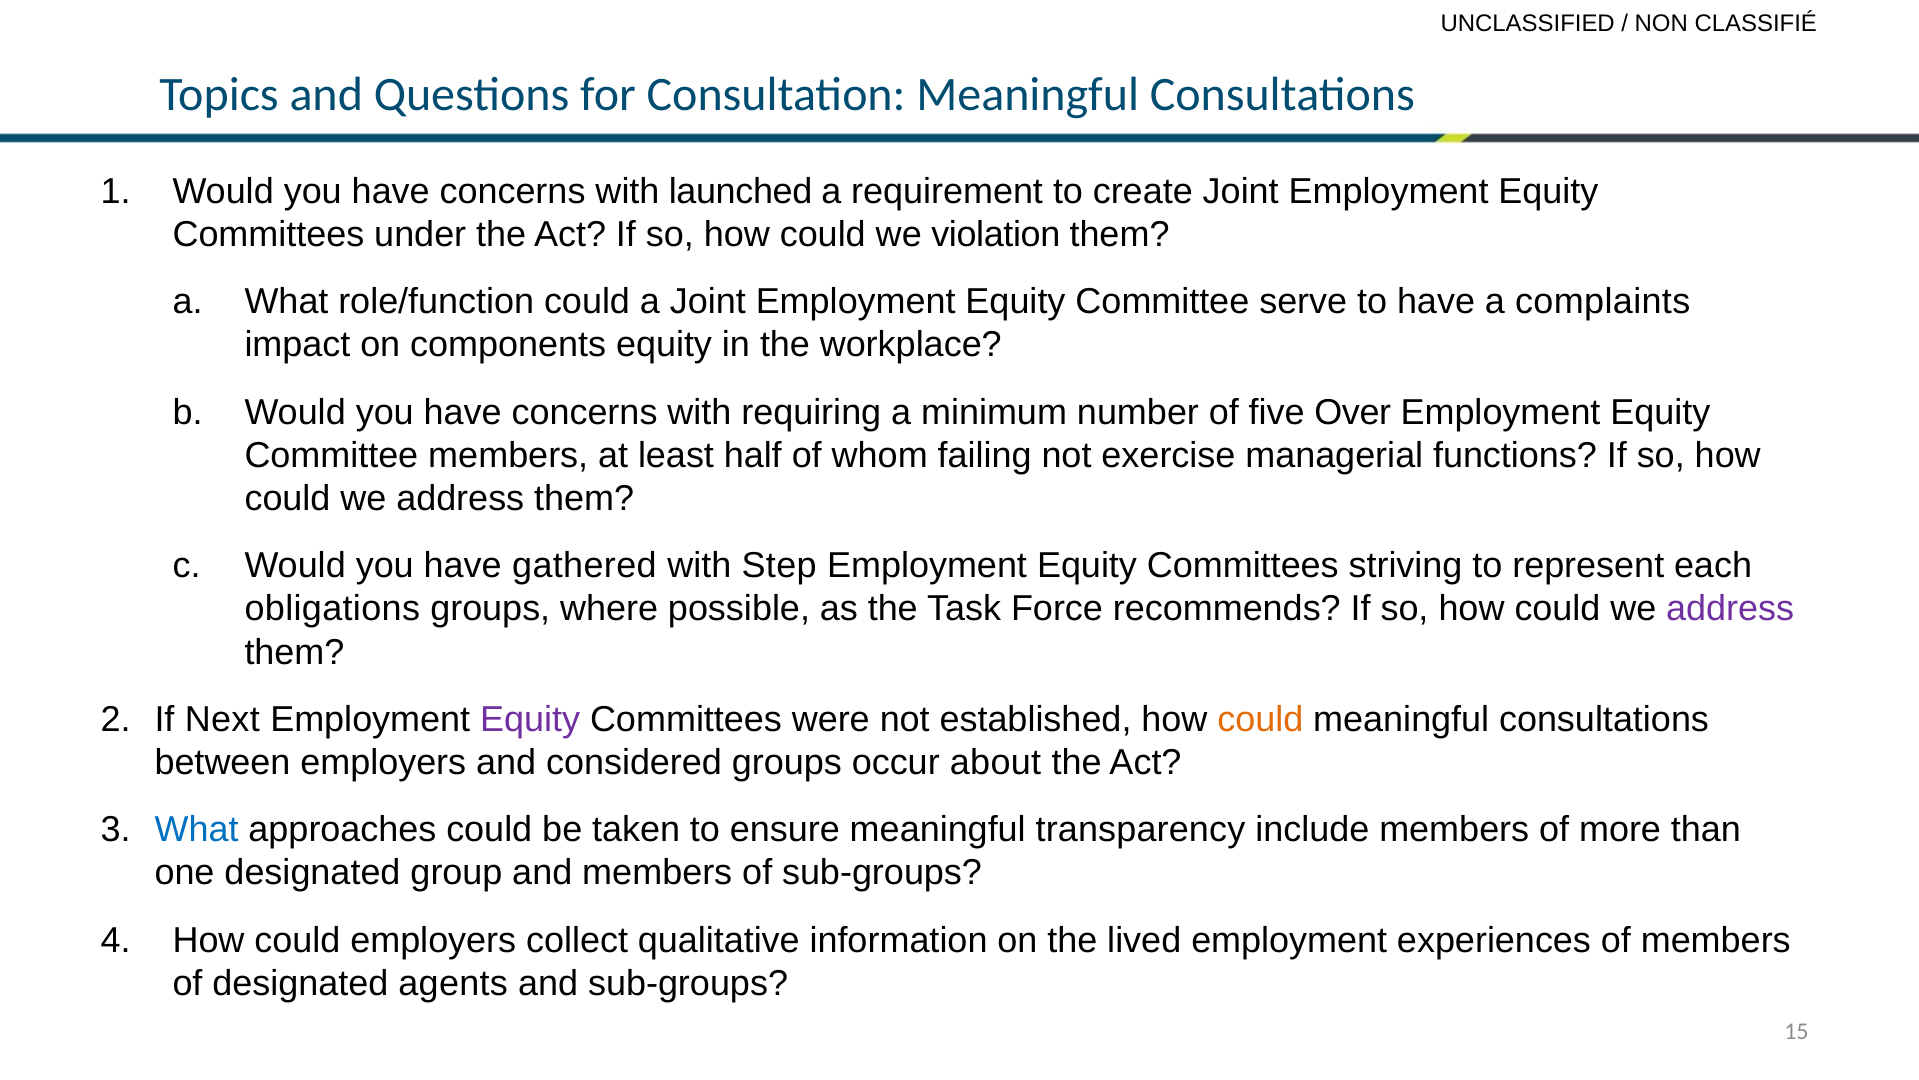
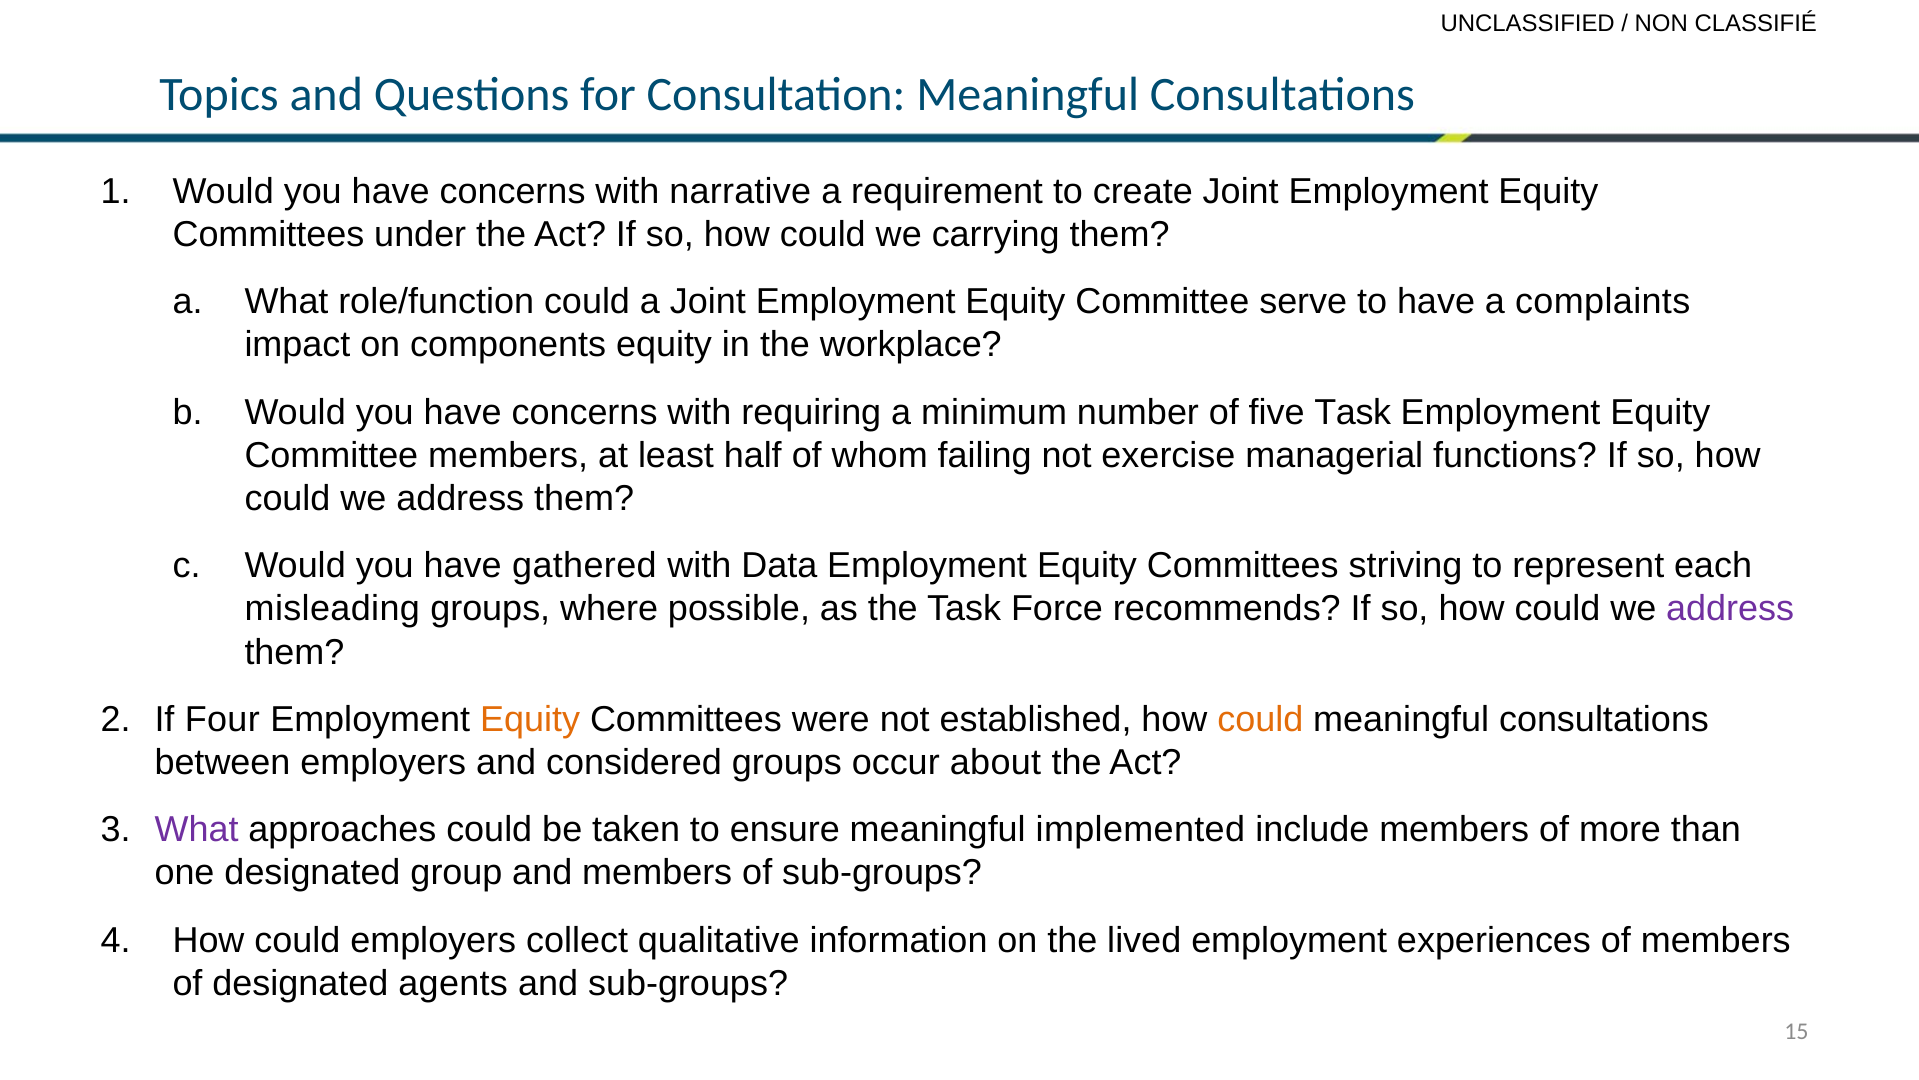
launched: launched -> narrative
violation: violation -> carrying
five Over: Over -> Task
Step: Step -> Data
obligations: obligations -> misleading
Next: Next -> Four
Equity at (530, 719) colour: purple -> orange
What at (197, 829) colour: blue -> purple
transparency: transparency -> implemented
